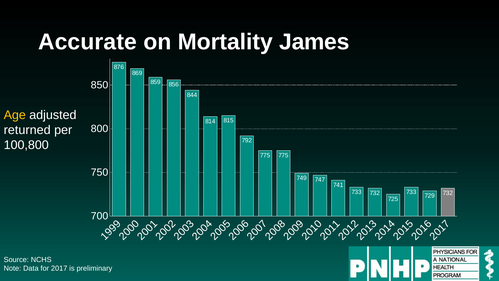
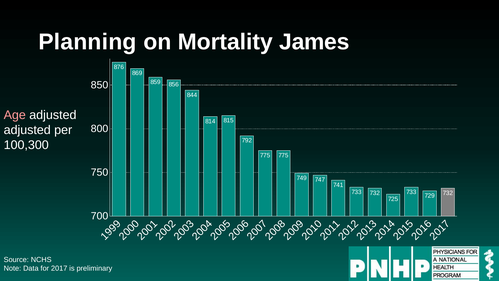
Accurate: Accurate -> Planning
Age colour: yellow -> pink
returned at (27, 130): returned -> adjusted
100,800: 100,800 -> 100,300
